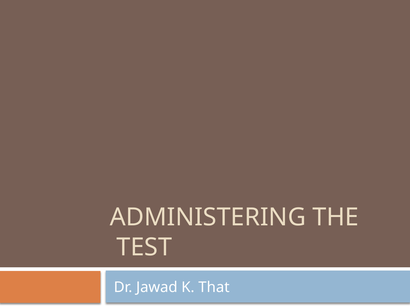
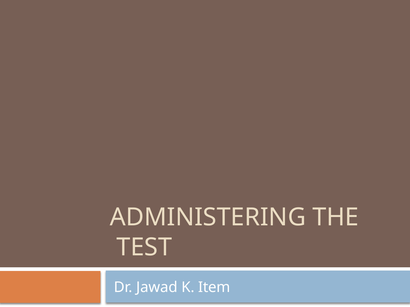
That: That -> Item
